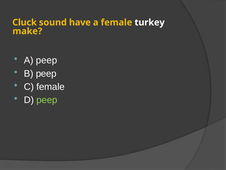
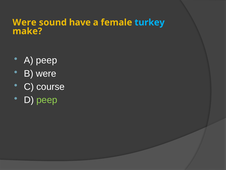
Cluck at (25, 22): Cluck -> Were
turkey colour: white -> light blue
B peep: peep -> were
C female: female -> course
